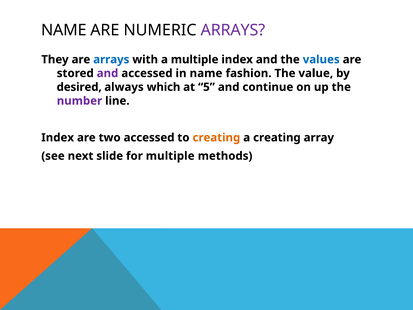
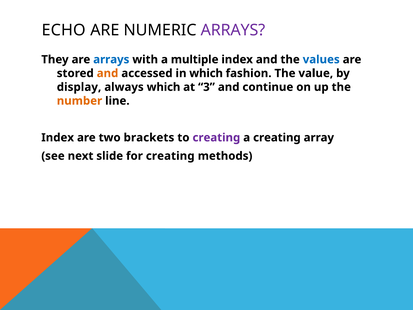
NAME at (64, 30): NAME -> ECHO
and at (108, 73) colour: purple -> orange
in name: name -> which
desired: desired -> display
5: 5 -> 3
number colour: purple -> orange
two accessed: accessed -> brackets
creating at (216, 137) colour: orange -> purple
for multiple: multiple -> creating
